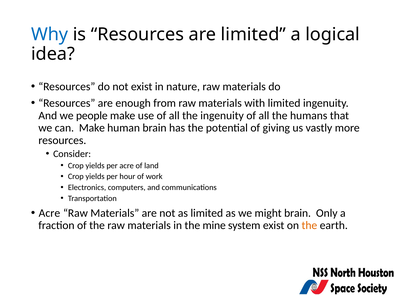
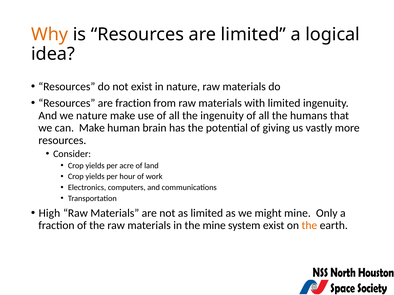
Why colour: blue -> orange
are enough: enough -> fraction
we people: people -> nature
Acre at (49, 213): Acre -> High
might brain: brain -> mine
